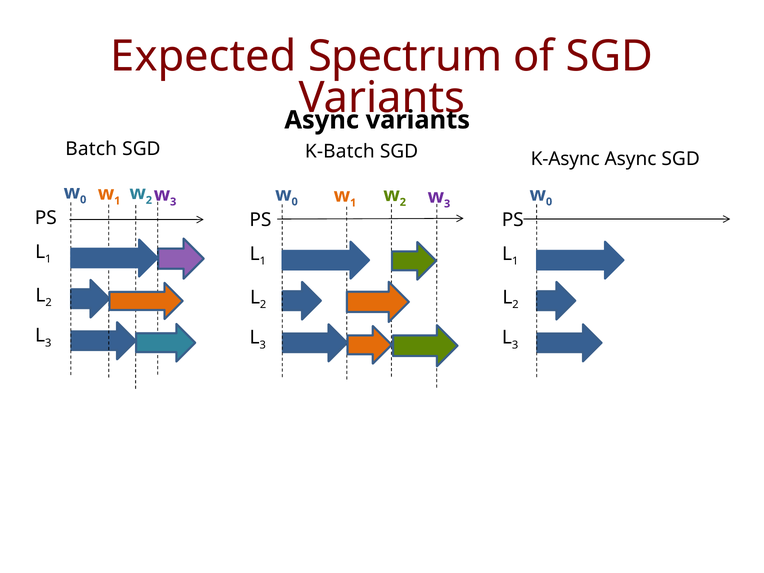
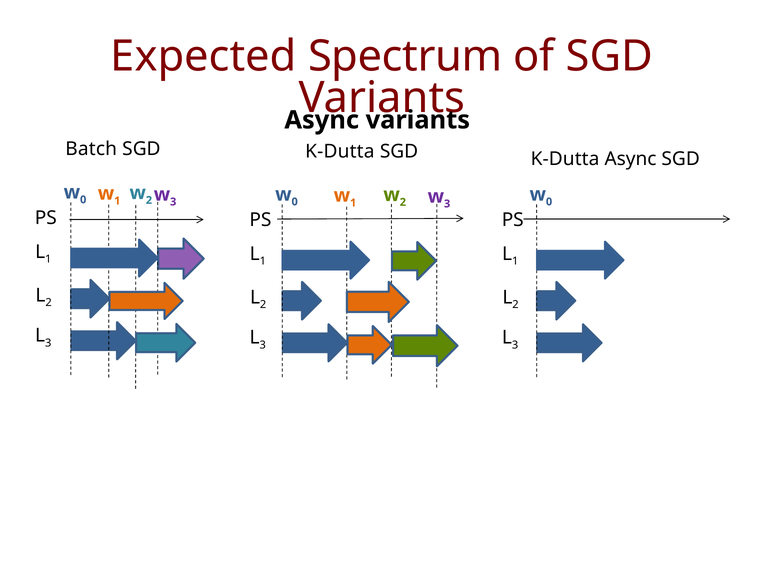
SGD K-Batch: K-Batch -> K-Dutta
K-Async at (565, 159): K-Async -> K-Dutta
